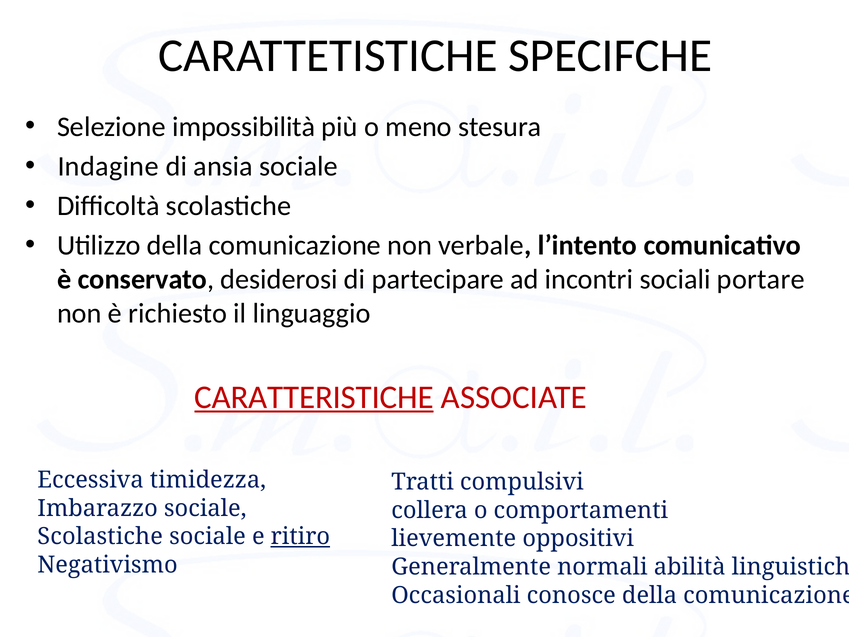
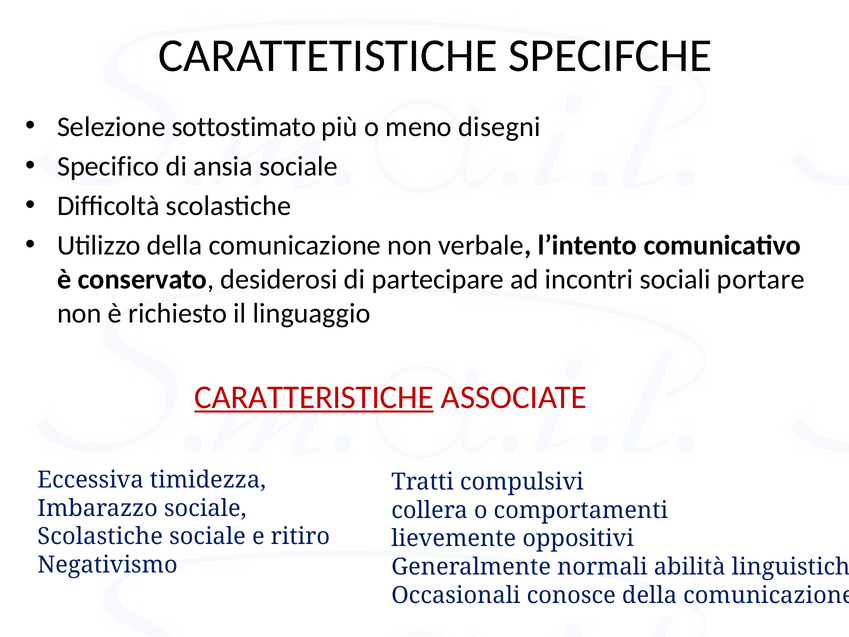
impossibilità: impossibilità -> sottostimato
stesura: stesura -> disegni
Indagine: Indagine -> Specifico
ritiro underline: present -> none
